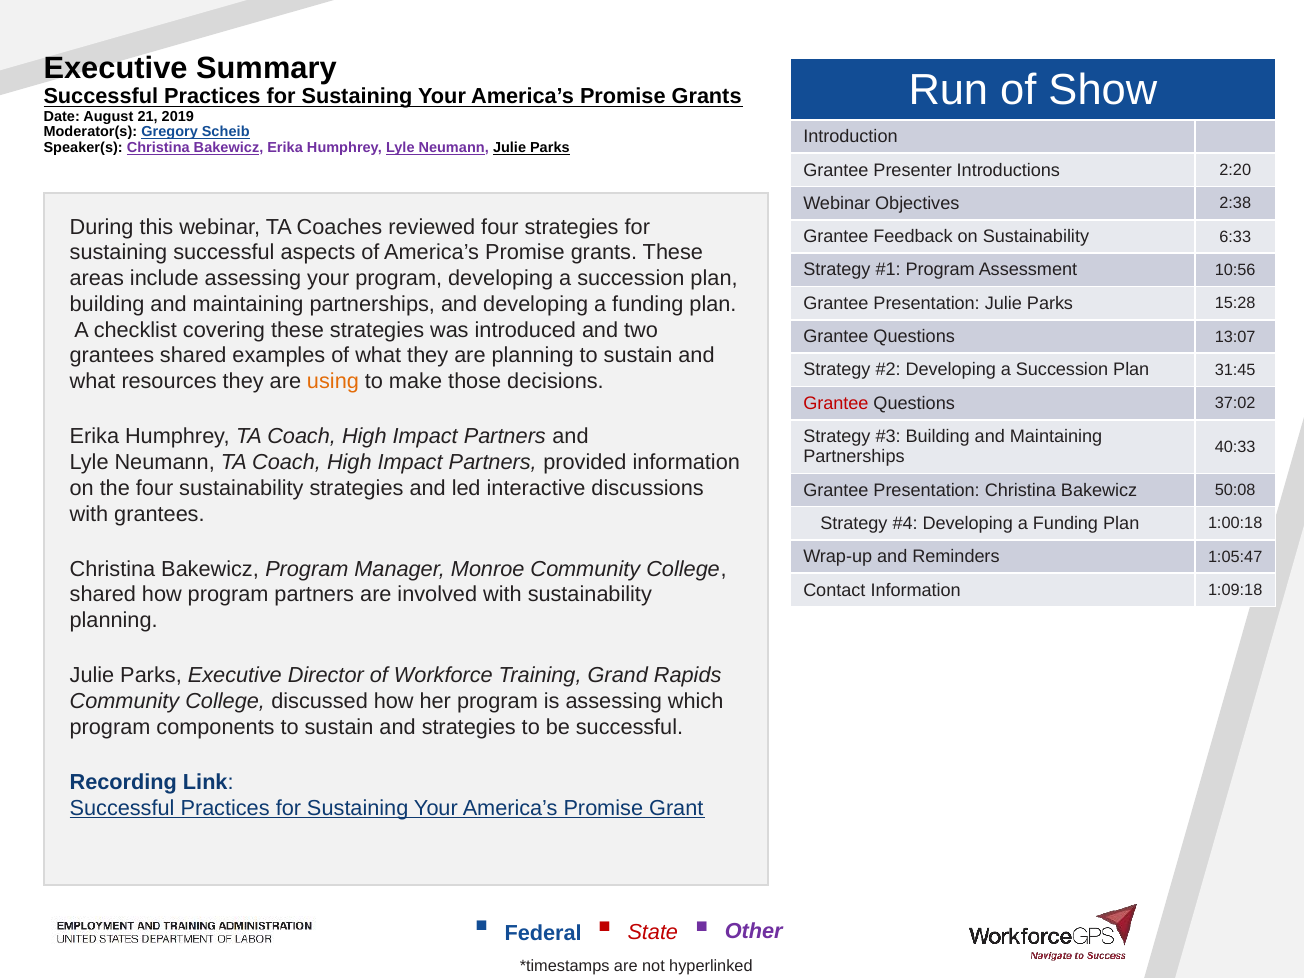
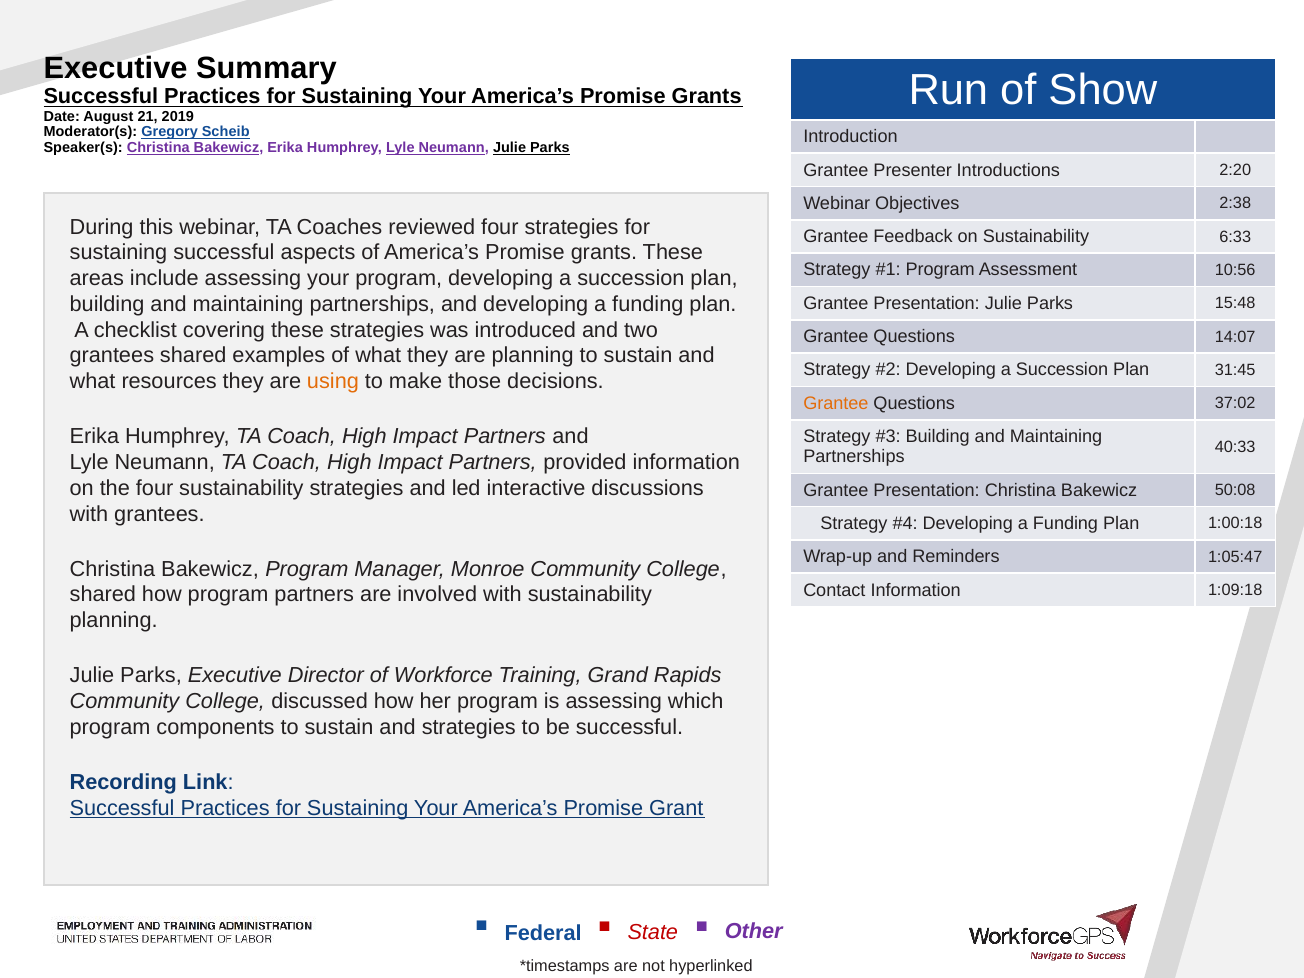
15:28: 15:28 -> 15:48
13:07: 13:07 -> 14:07
Grantee at (836, 403) colour: red -> orange
